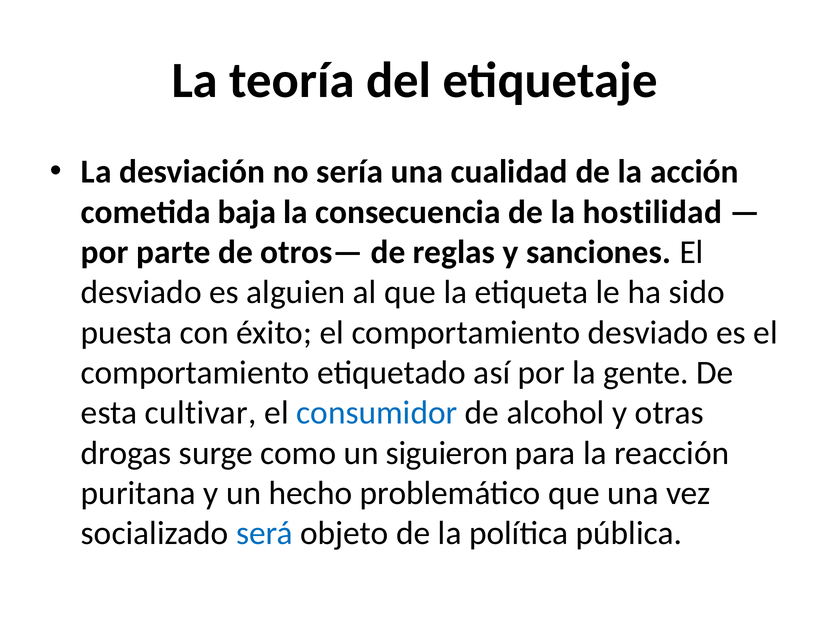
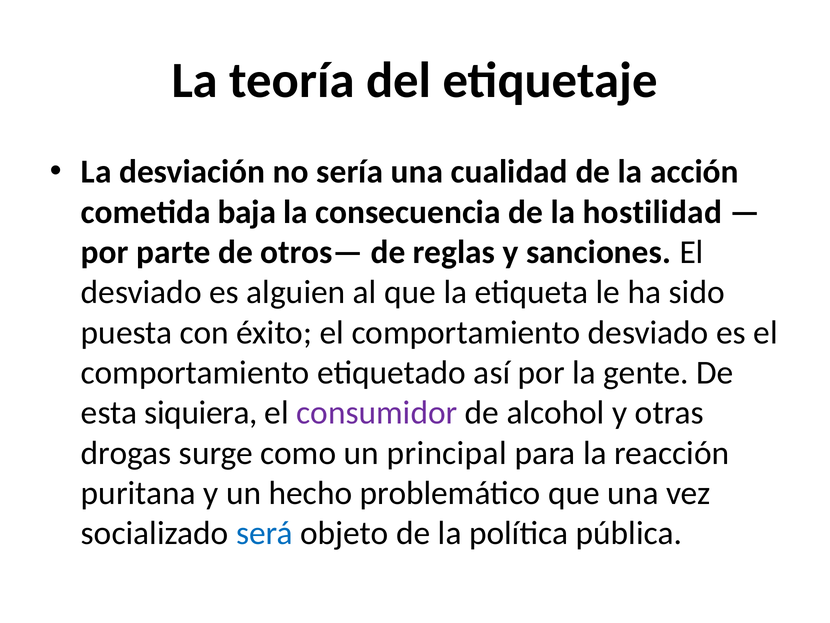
cultivar: cultivar -> siquiera
consumidor colour: blue -> purple
siguieron: siguieron -> principal
